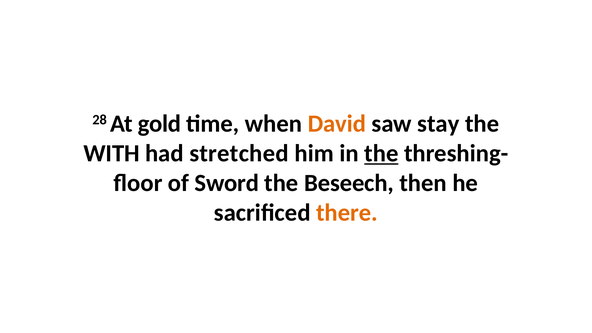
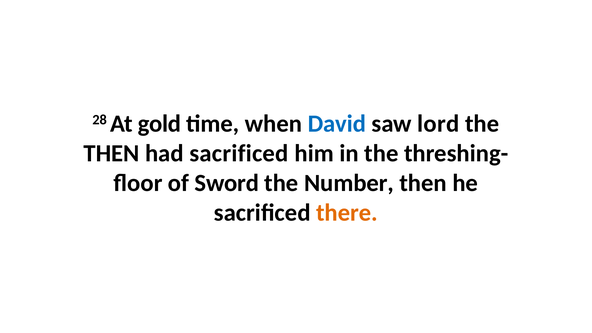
David colour: orange -> blue
stay: stay -> lord
WITH at (112, 153): WITH -> THEN
had stretched: stretched -> sacrificed
the at (381, 153) underline: present -> none
Beseech: Beseech -> Number
